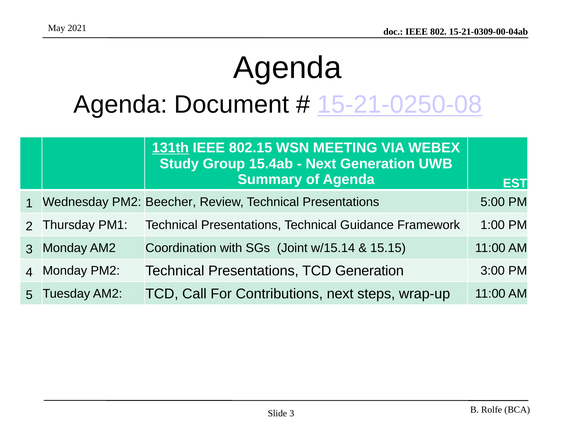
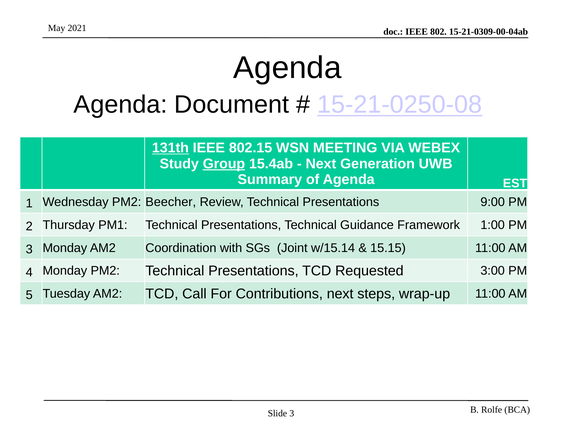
Group underline: none -> present
5:00: 5:00 -> 9:00
TCD Generation: Generation -> Requested
